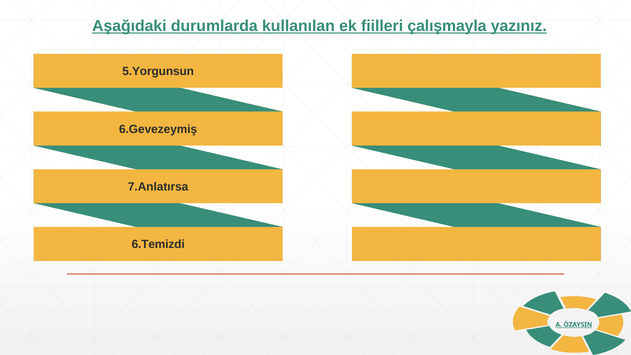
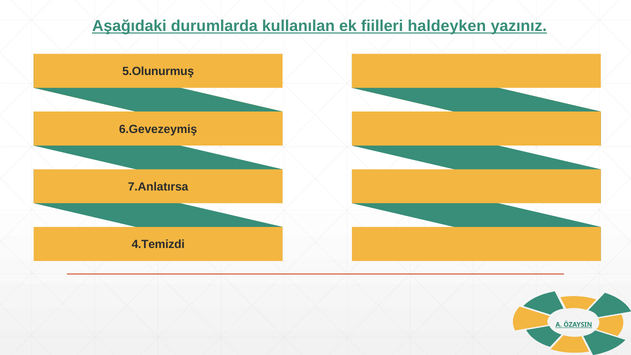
çalışmayla: çalışmayla -> haldeyken
5.Yorgunsun: 5.Yorgunsun -> 5.Olunurmuş
6.Temizdi: 6.Temizdi -> 4.Temizdi
